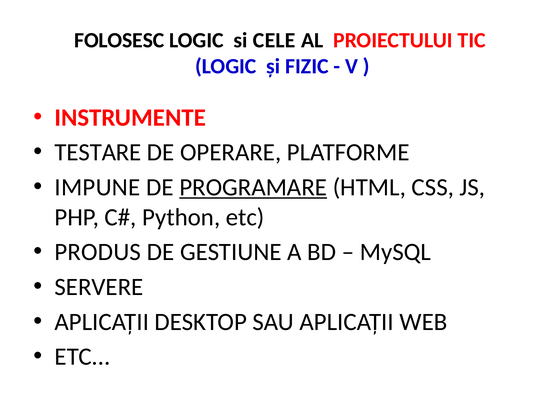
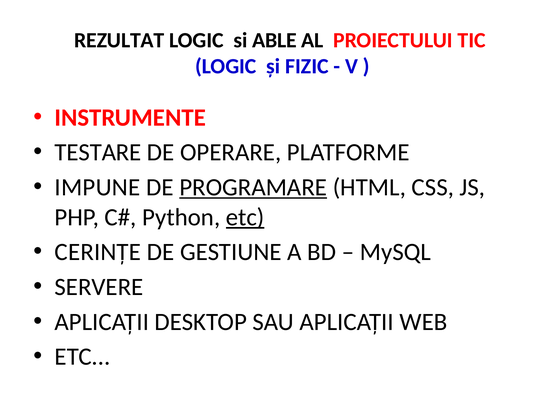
FOLOSESC: FOLOSESC -> REZULTAT
CELE: CELE -> ABLE
etc at (245, 217) underline: none -> present
PRODUS: PRODUS -> CERINȚE
